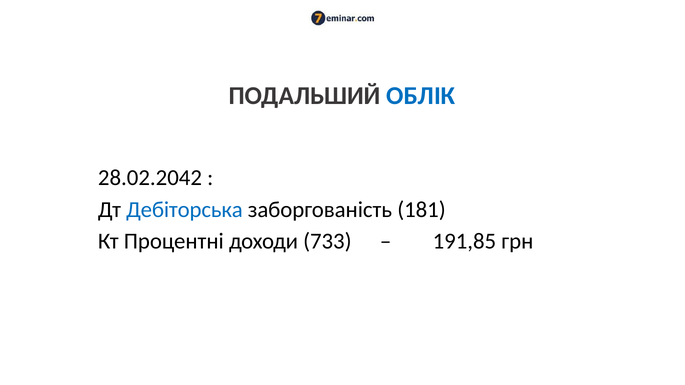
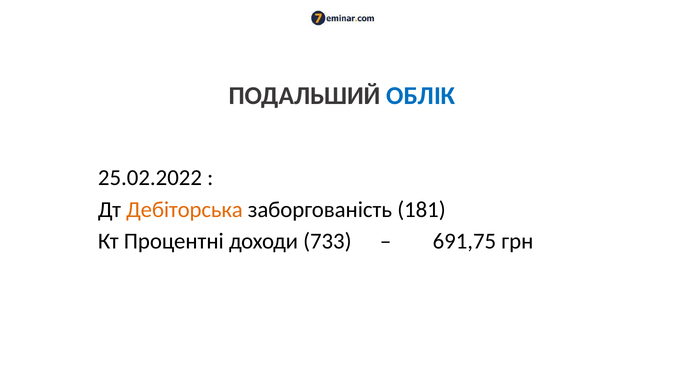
28.02.2042: 28.02.2042 -> 25.02.2022
Дебіторська colour: blue -> orange
191,85: 191,85 -> 691,75
